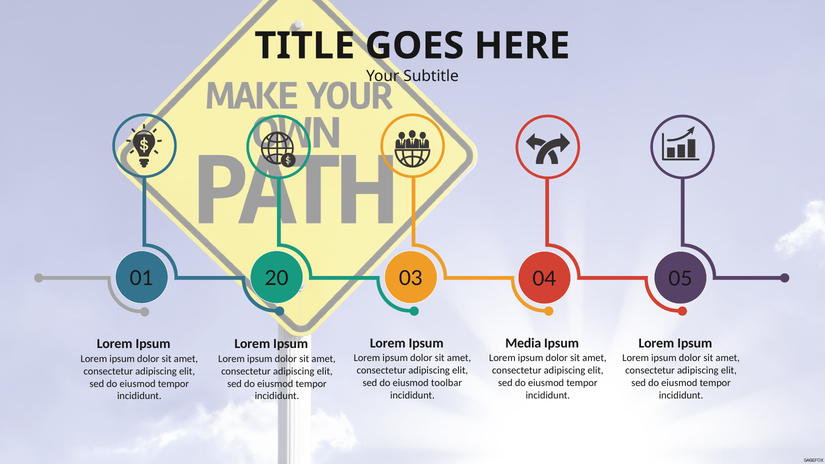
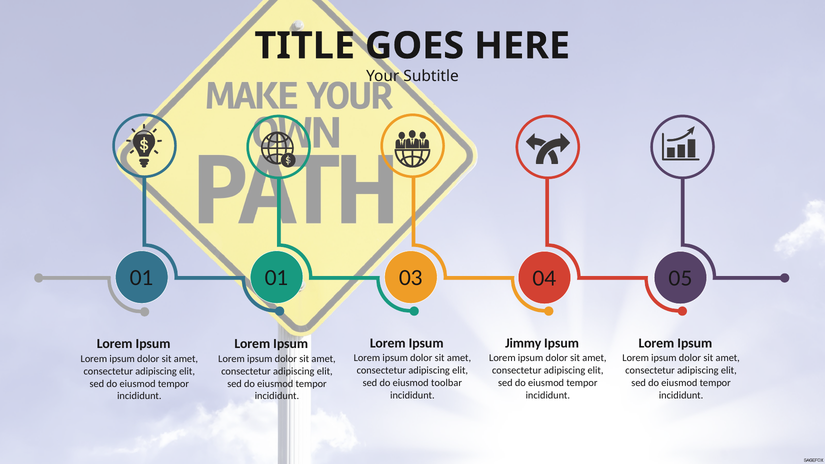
20 at (277, 279): 20 -> 01
Media: Media -> Jimmy
